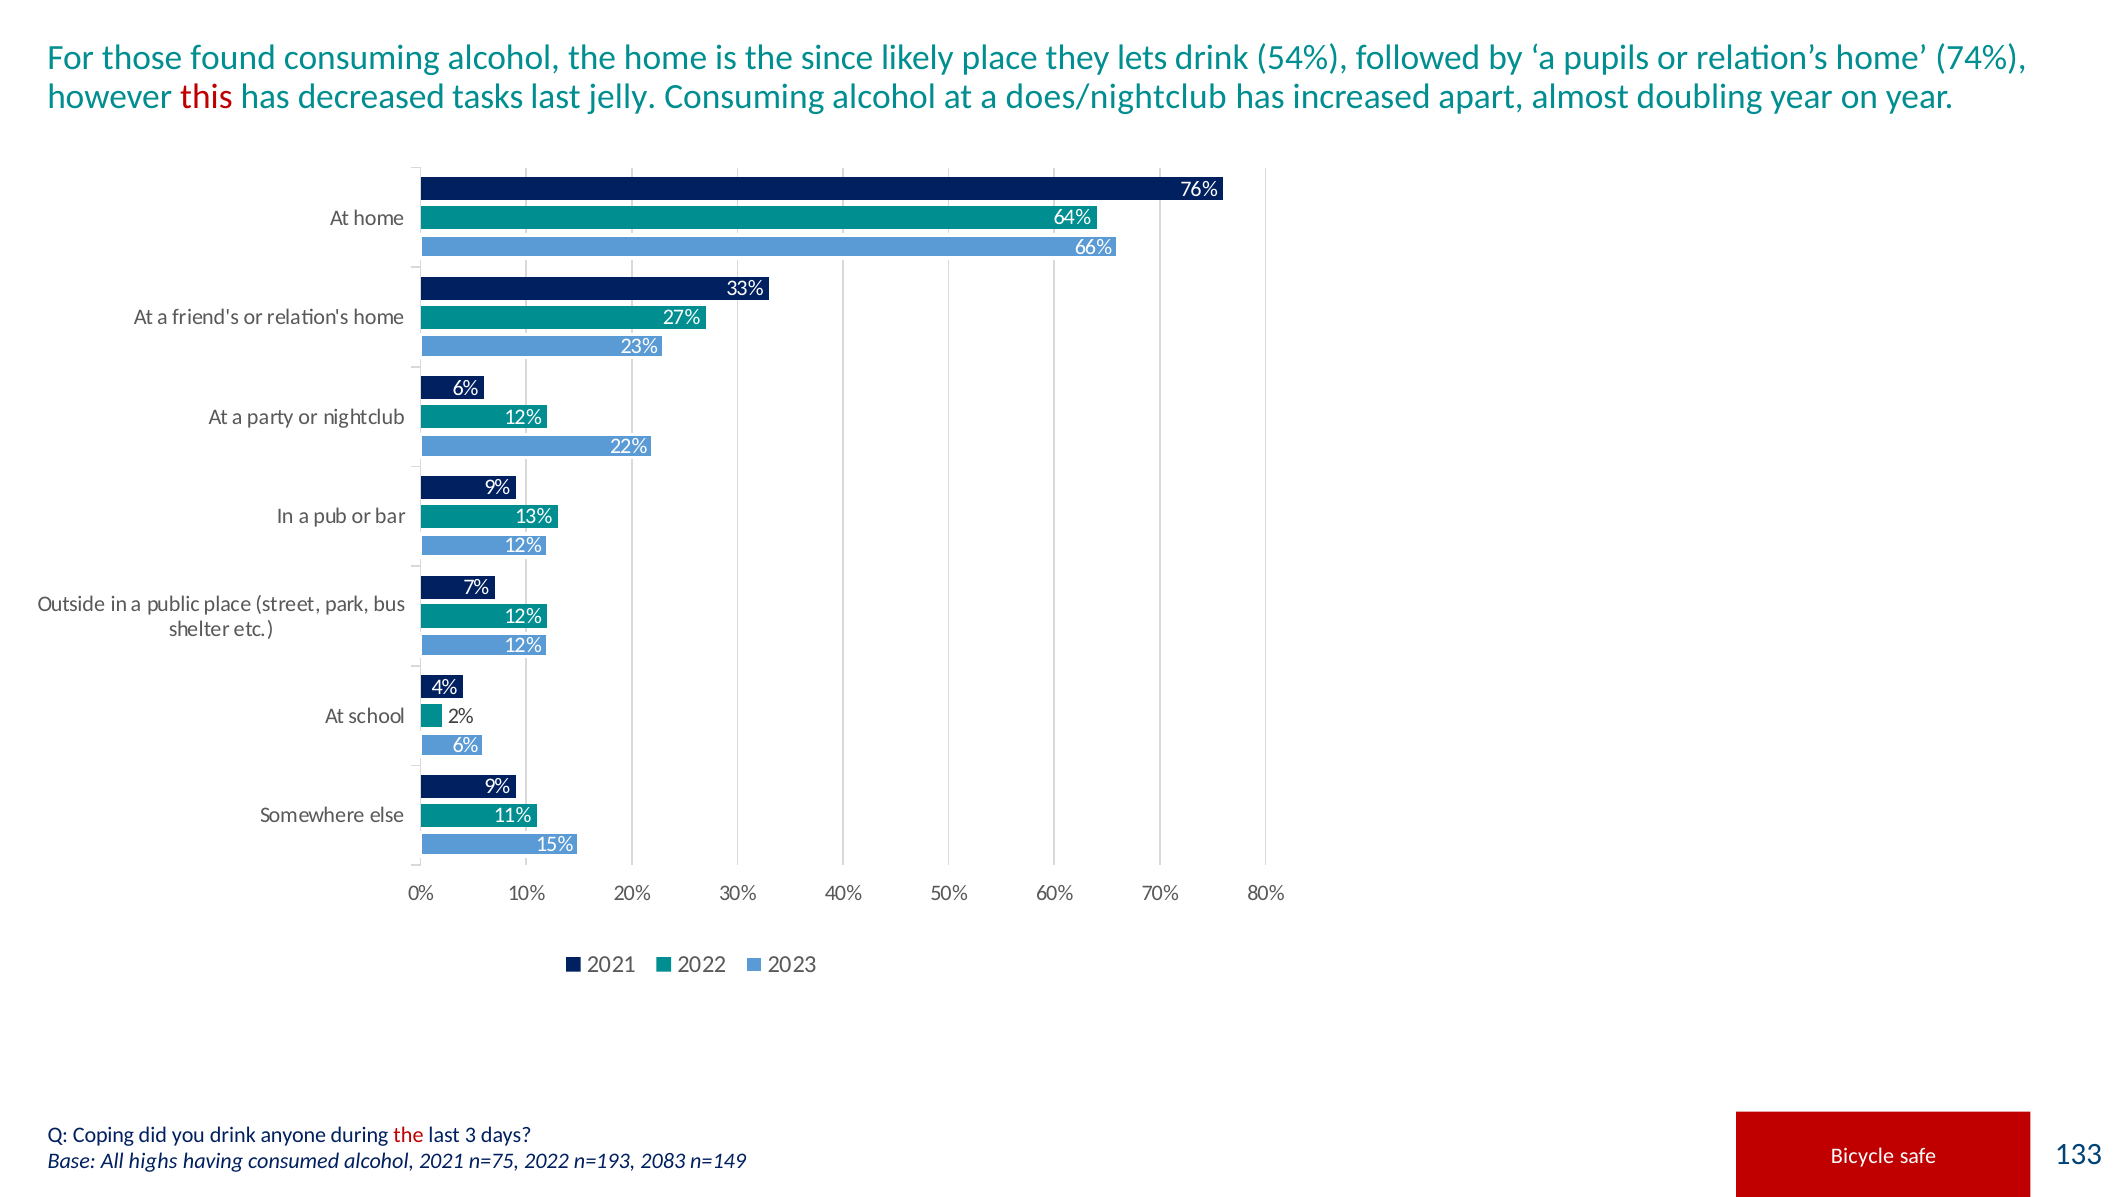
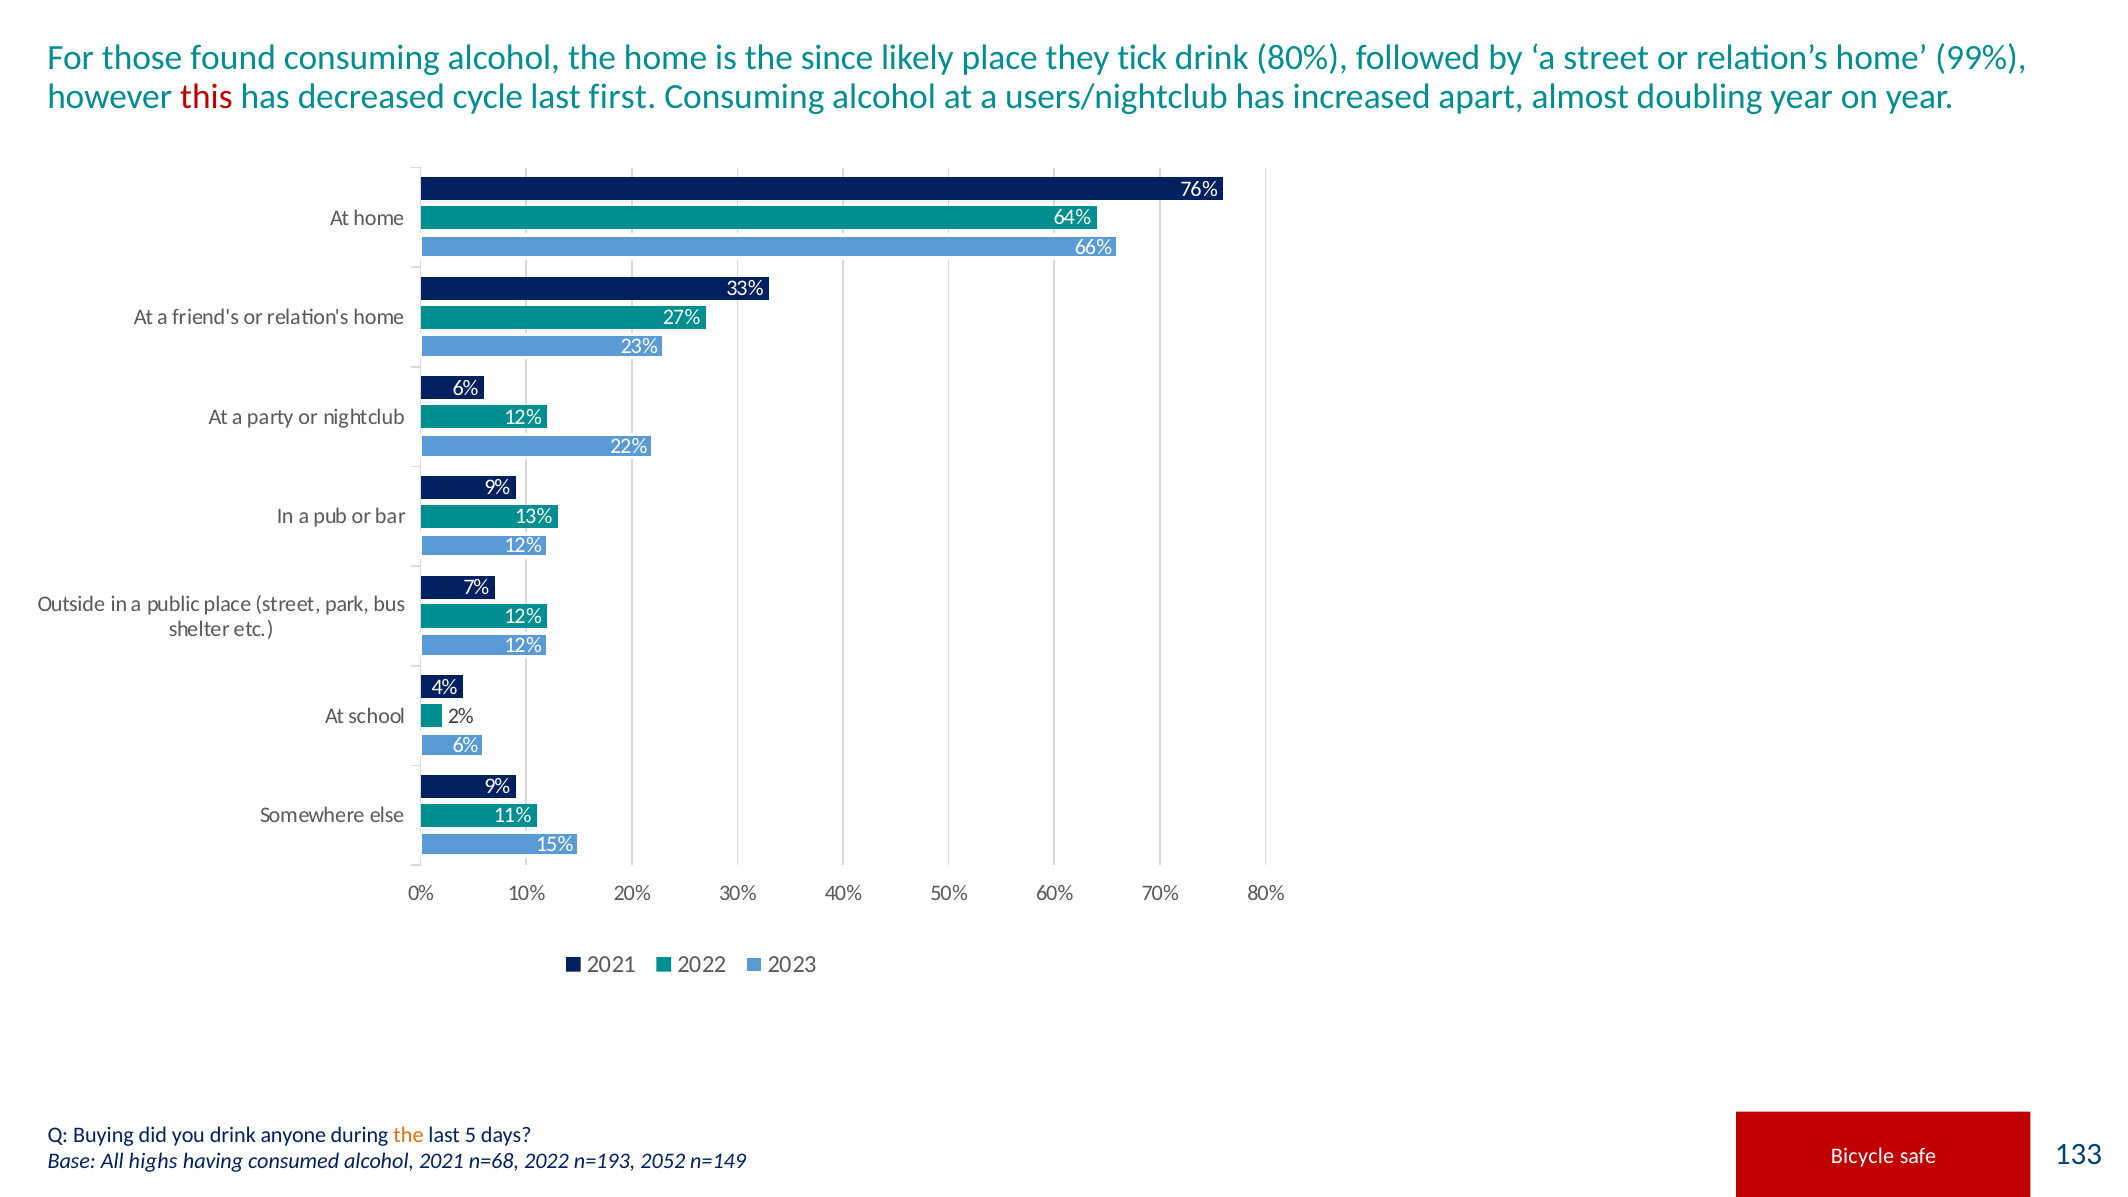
lets: lets -> tick
drink 54%: 54% -> 80%
a pupils: pupils -> street
74%: 74% -> 99%
tasks: tasks -> cycle
jelly: jelly -> first
does/nightclub: does/nightclub -> users/nightclub
Coping: Coping -> Buying
the at (409, 1135) colour: red -> orange
3: 3 -> 5
n=75: n=75 -> n=68
2083: 2083 -> 2052
